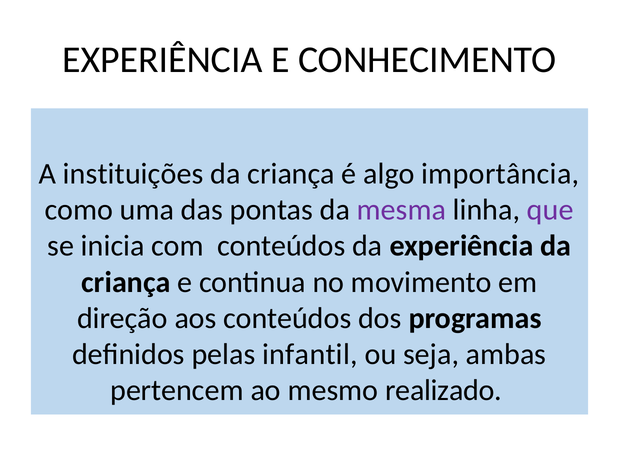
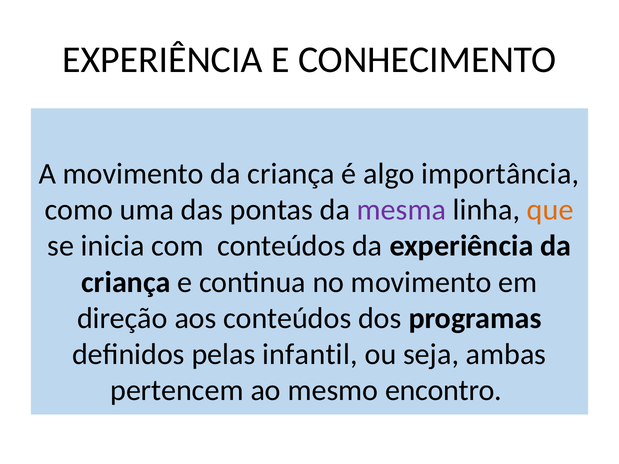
A instituições: instituições -> movimento
que colour: purple -> orange
realizado: realizado -> encontro
